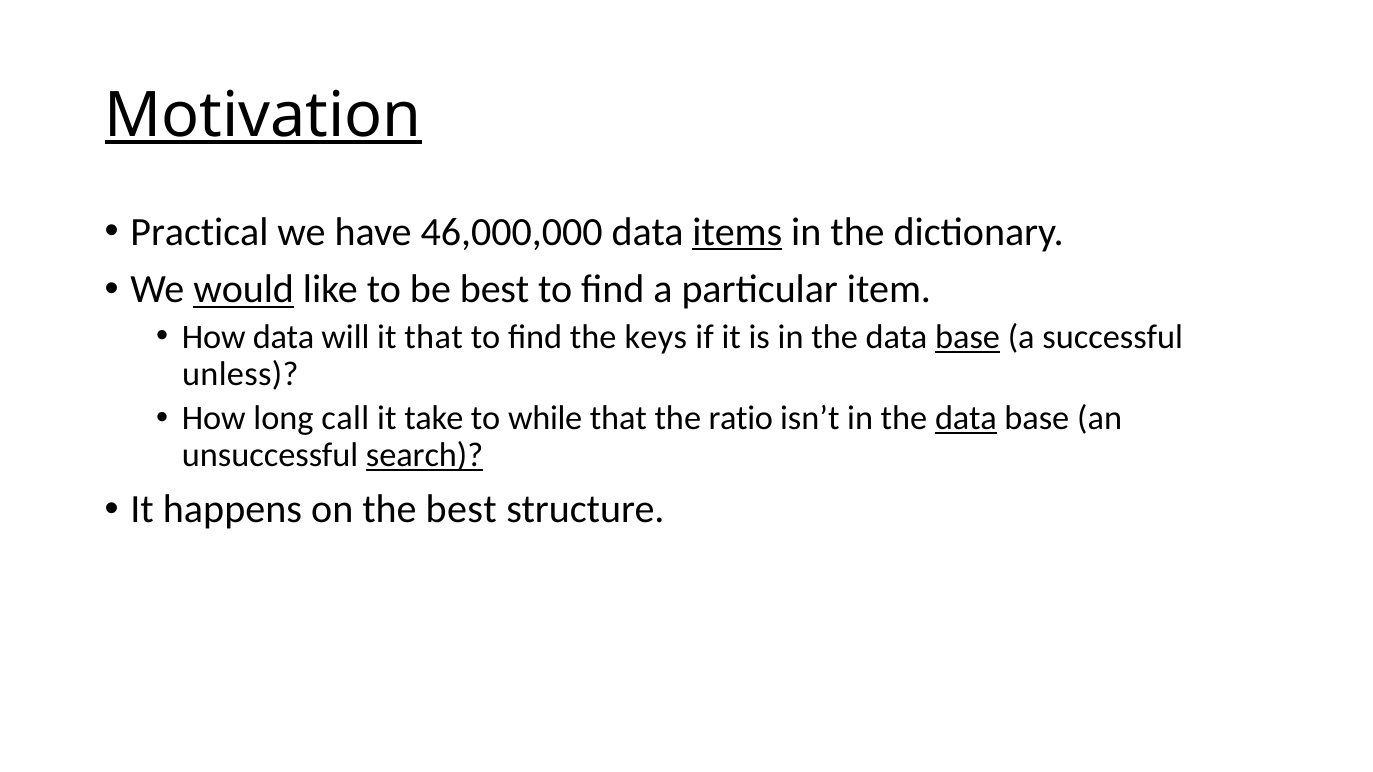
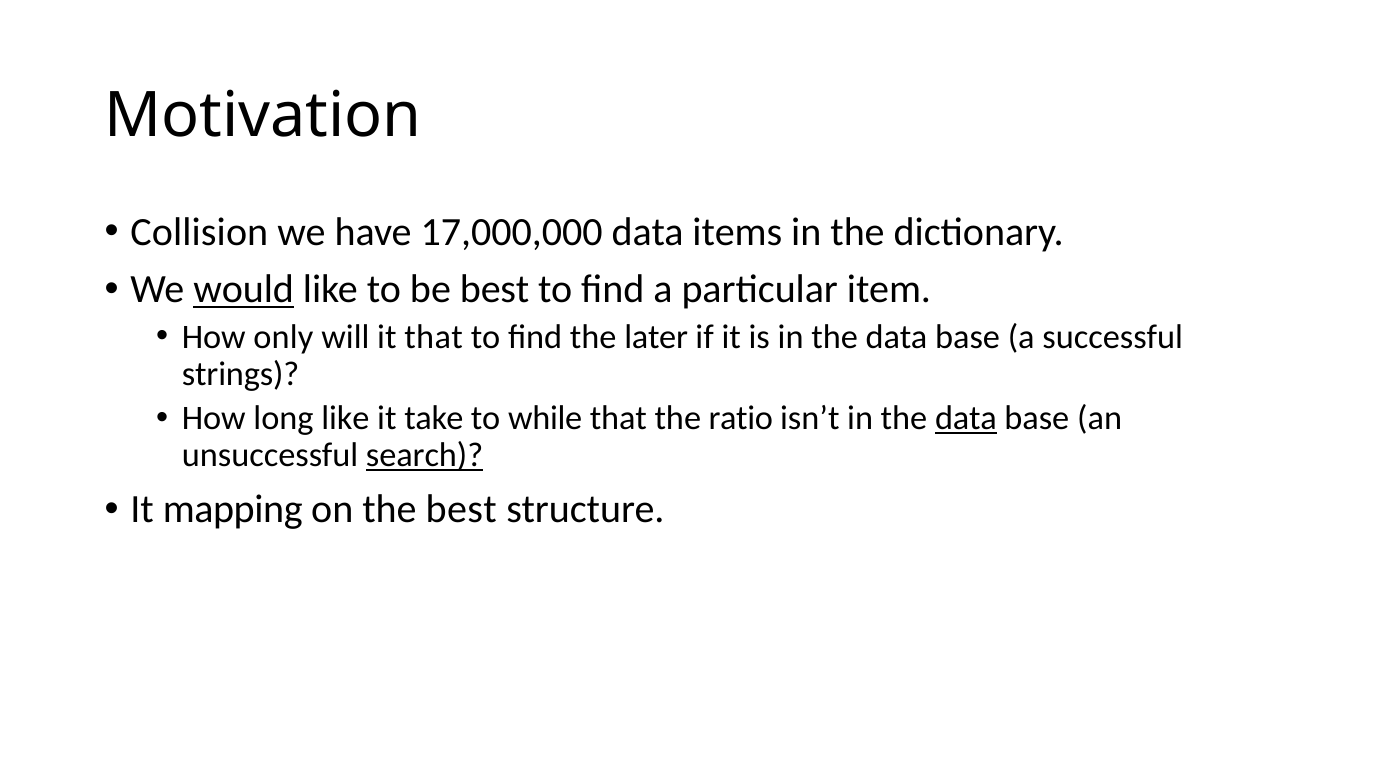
Motivation underline: present -> none
Practical: Practical -> Collision
46,000,000: 46,000,000 -> 17,000,000
items underline: present -> none
How data: data -> only
keys: keys -> later
base at (968, 337) underline: present -> none
unless: unless -> strings
long call: call -> like
happens: happens -> mapping
